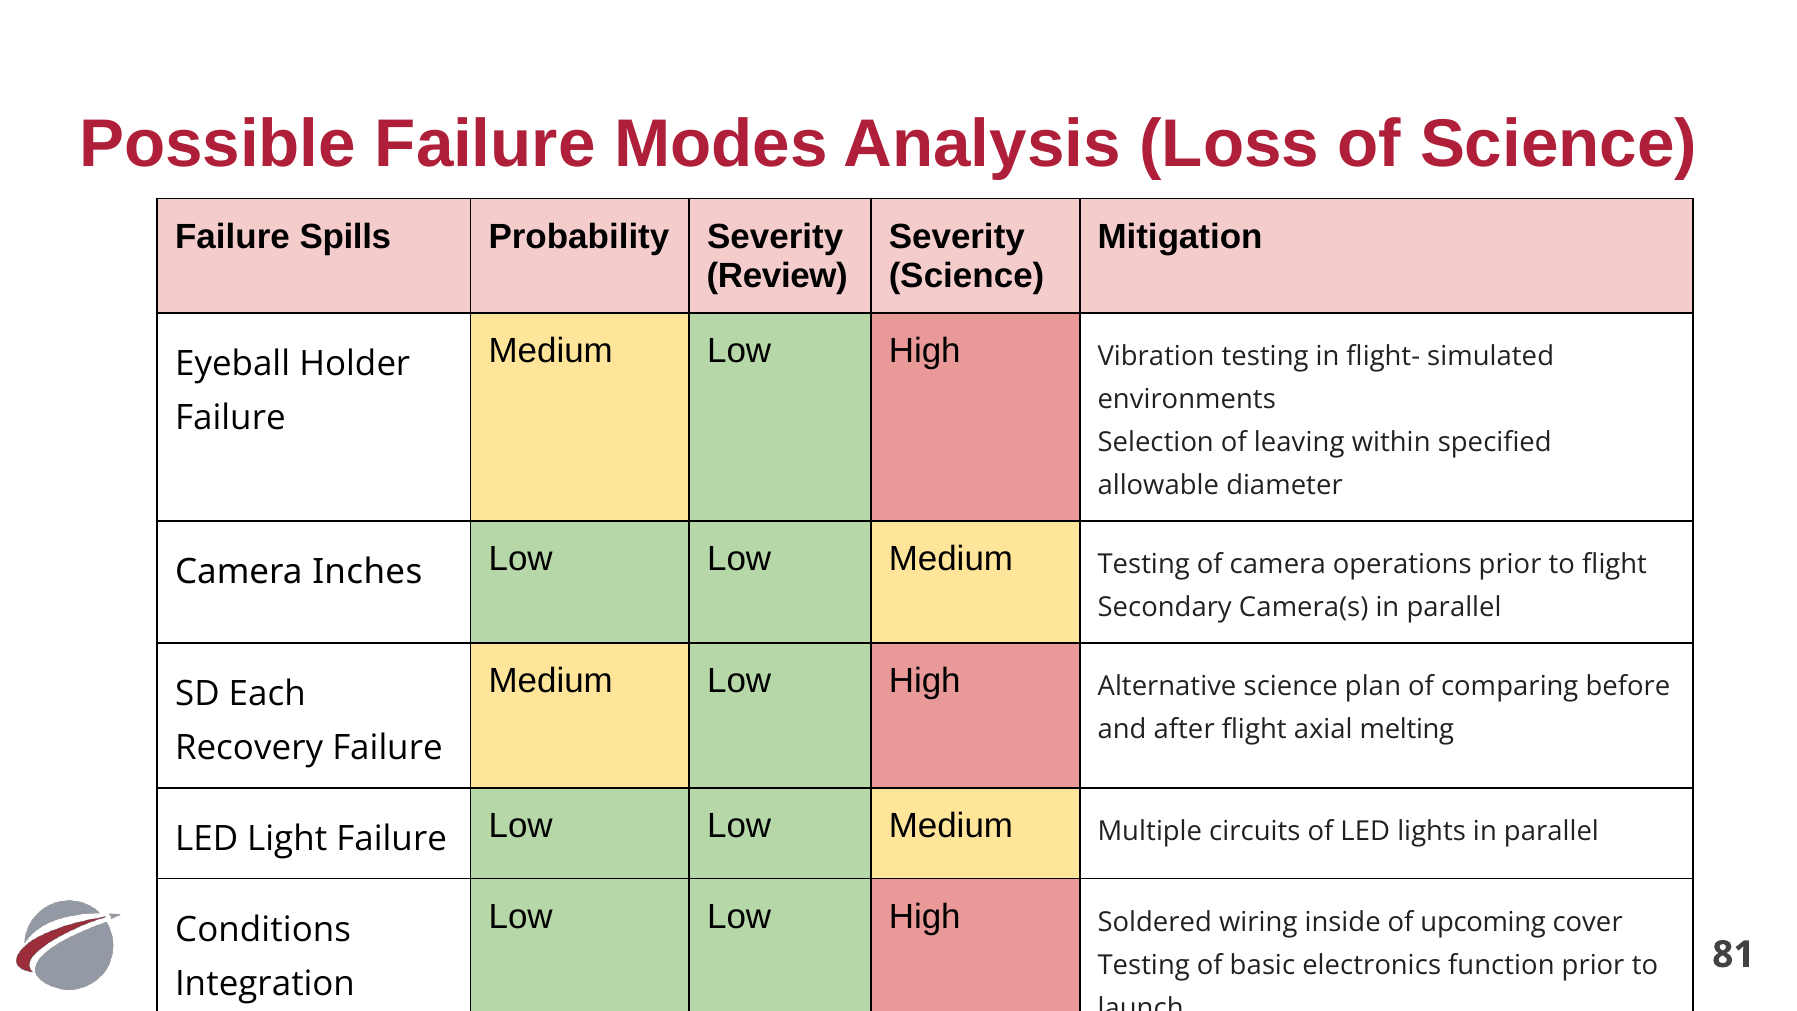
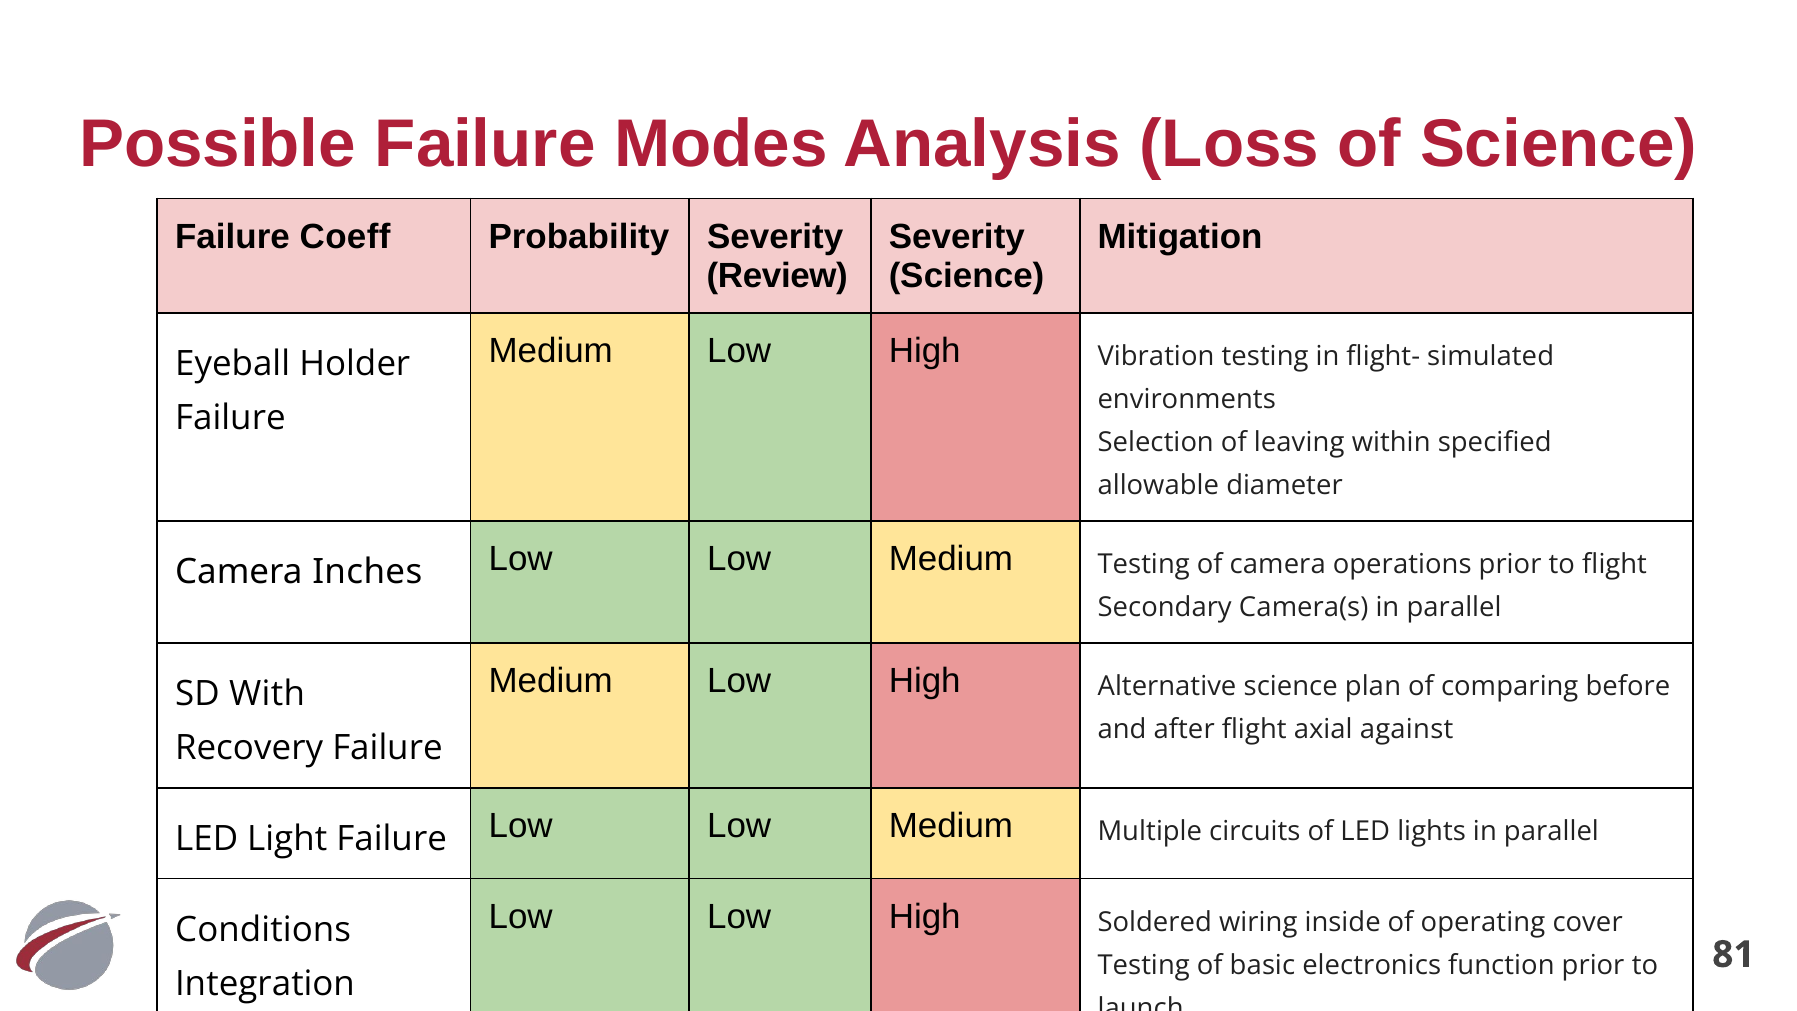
Spills: Spills -> Coeff
Each: Each -> With
melting: melting -> against
upcoming: upcoming -> operating
